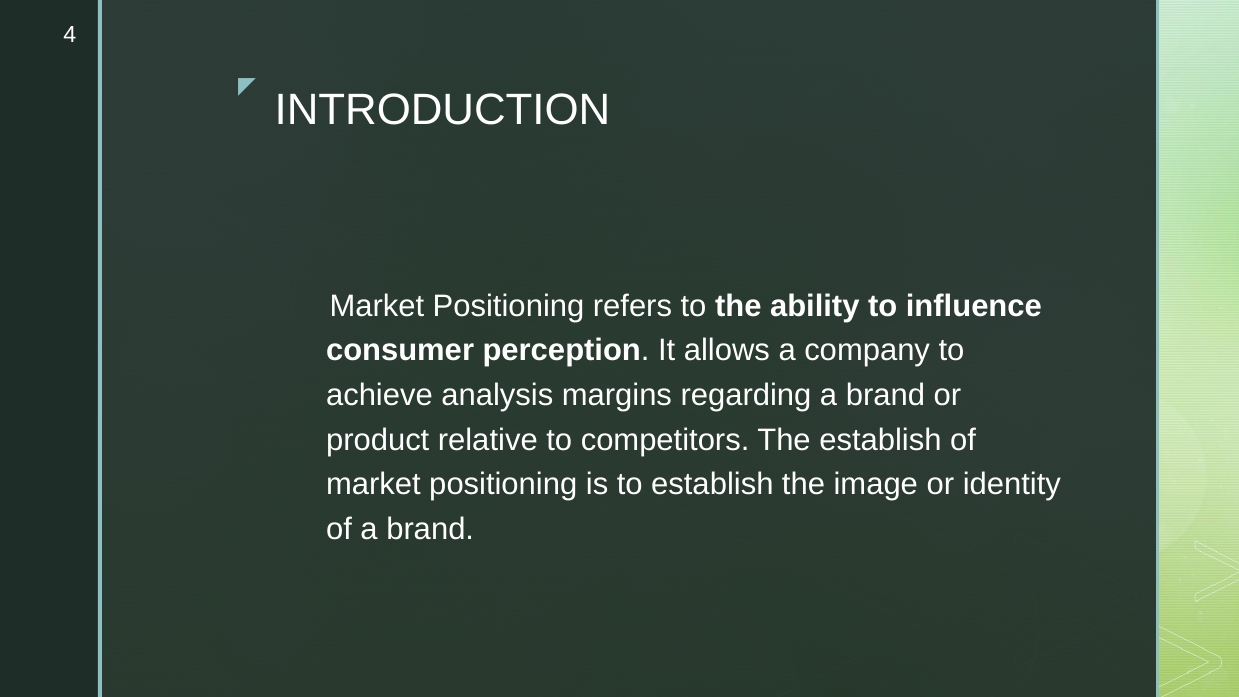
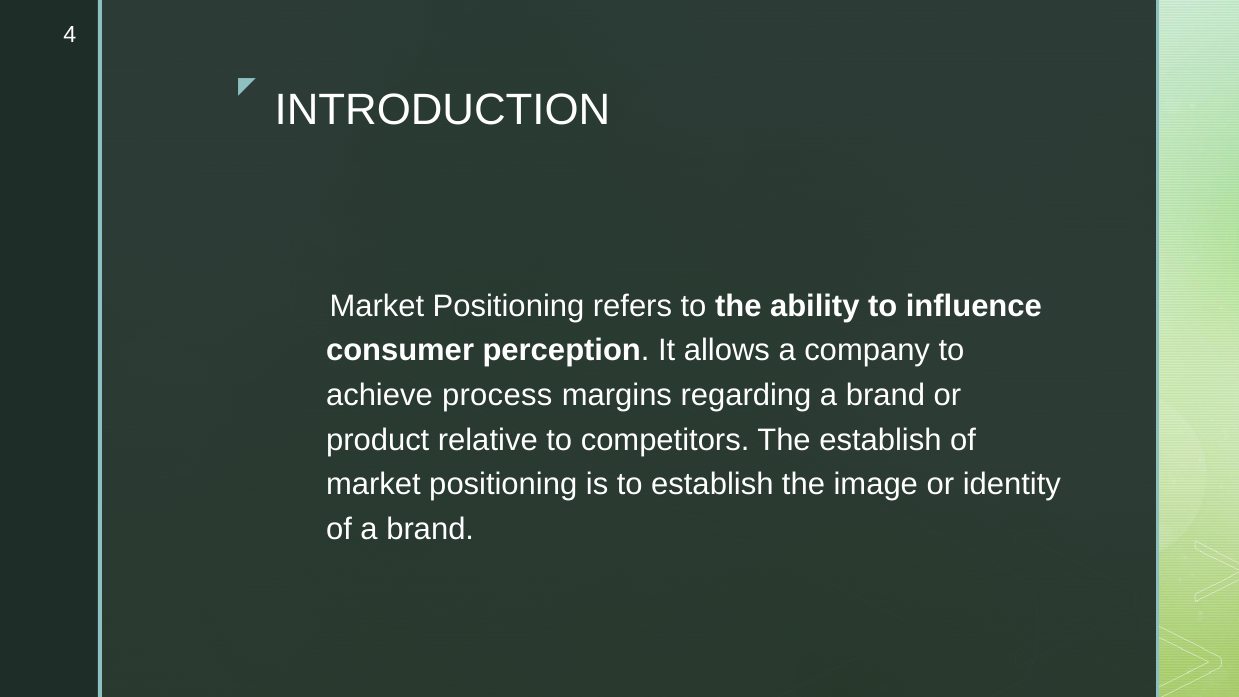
analysis: analysis -> process
